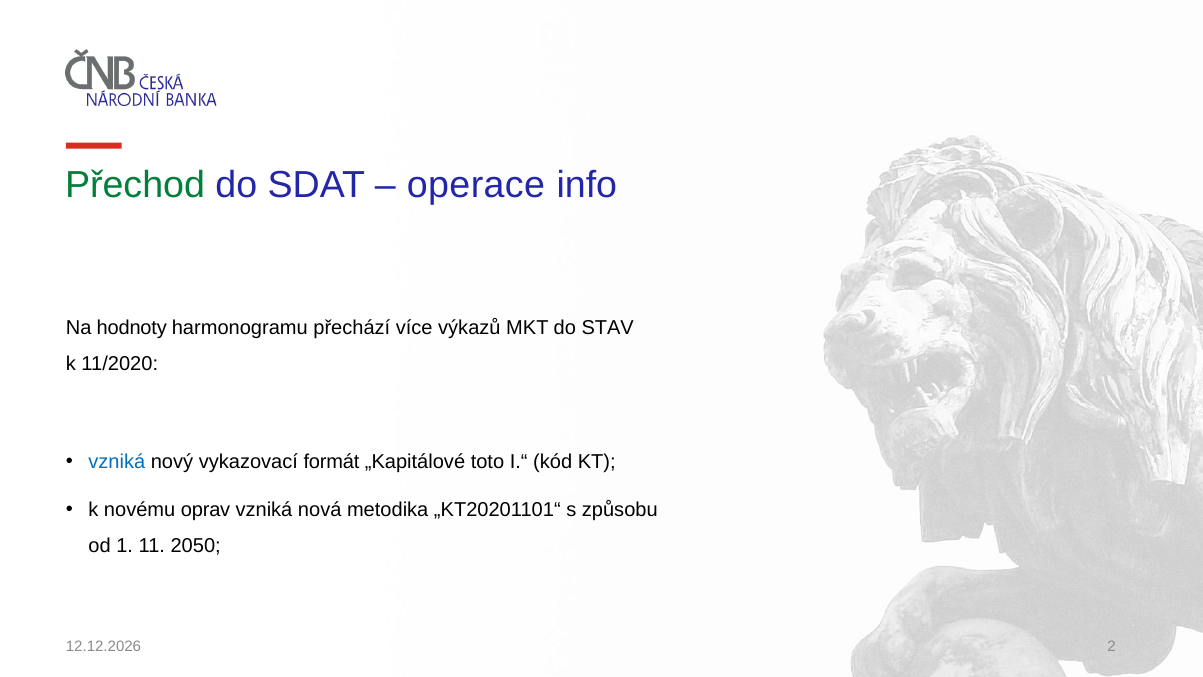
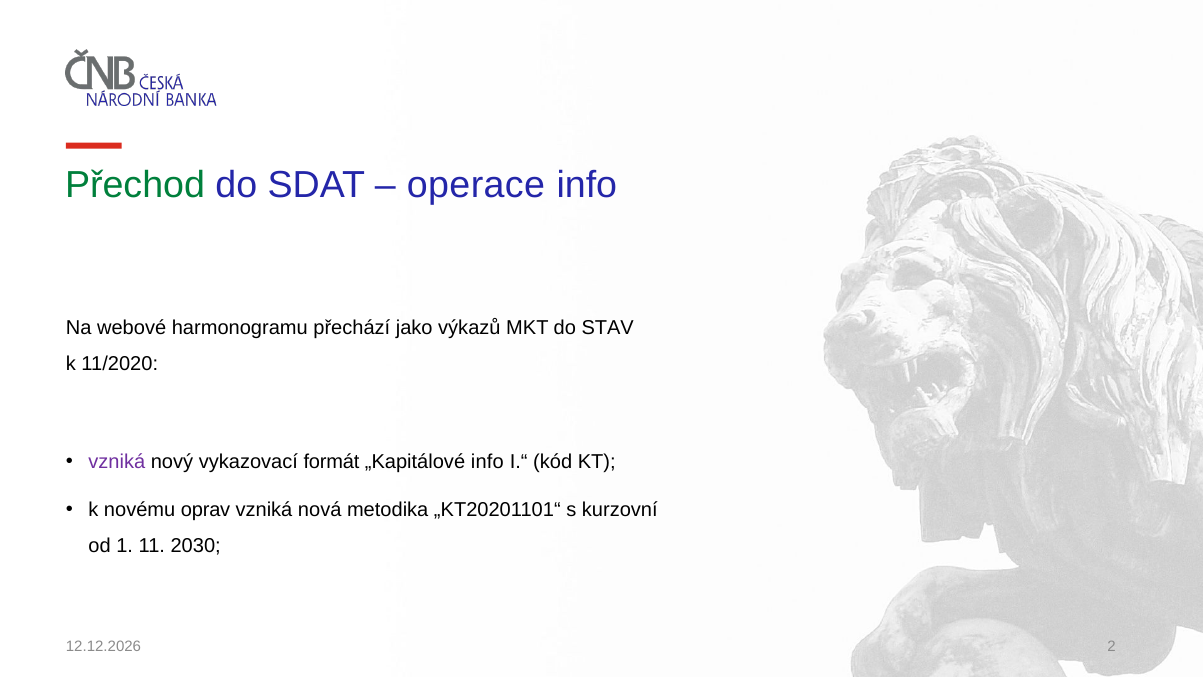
hodnoty: hodnoty -> webové
více: více -> jako
vzniká at (117, 461) colour: blue -> purple
„Kapitálové toto: toto -> info
způsobu: způsobu -> kurzovní
2050: 2050 -> 2030
